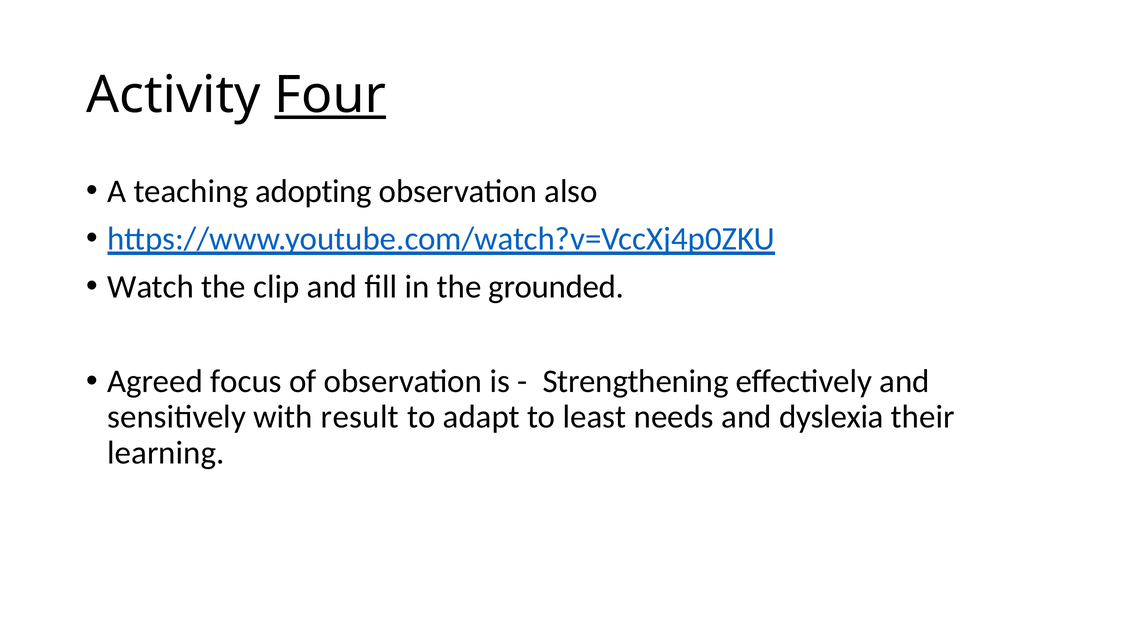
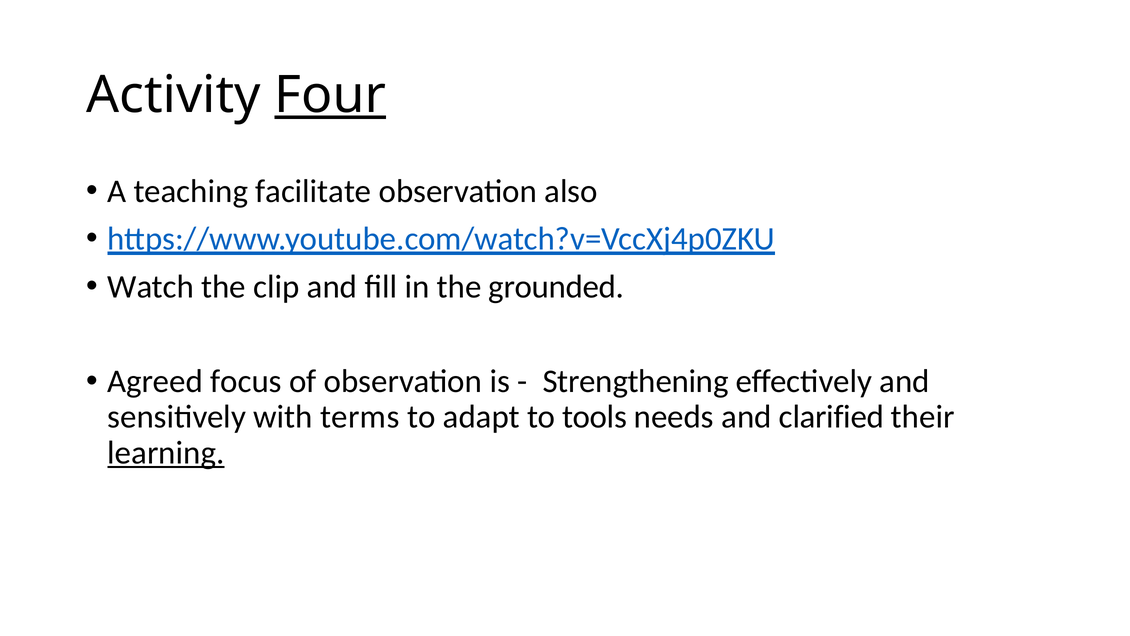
adopting: adopting -> facilitate
result: result -> terms
least: least -> tools
dyslexia: dyslexia -> clarified
learning underline: none -> present
